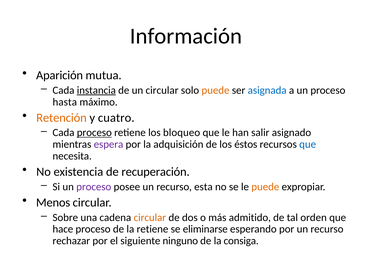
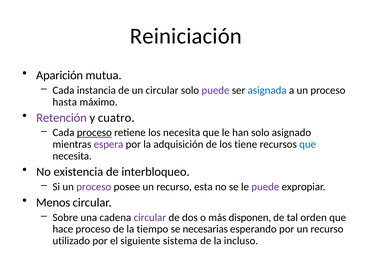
Información: Información -> Reiniciación
instancia underline: present -> none
puede at (215, 90) colour: orange -> purple
Retención colour: orange -> purple
los bloqueo: bloqueo -> necesita
han salir: salir -> solo
éstos: éstos -> tiene
recuperación: recuperación -> interbloqueo
puede at (265, 187) colour: orange -> purple
circular at (150, 217) colour: orange -> purple
admitido: admitido -> disponen
la retiene: retiene -> tiempo
eliminarse: eliminarse -> necesarias
rechazar: rechazar -> utilizado
ninguno: ninguno -> sistema
consiga: consiga -> incluso
